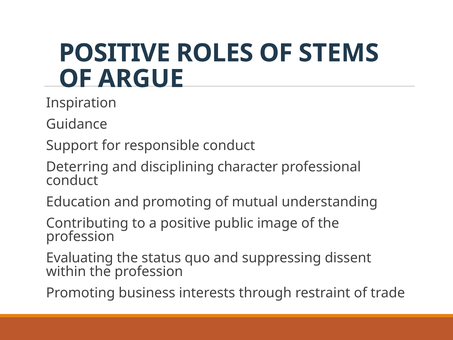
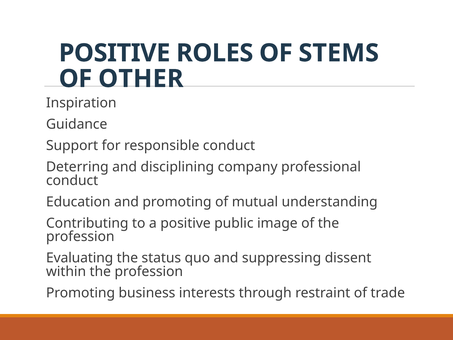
ARGUE: ARGUE -> OTHER
character: character -> company
